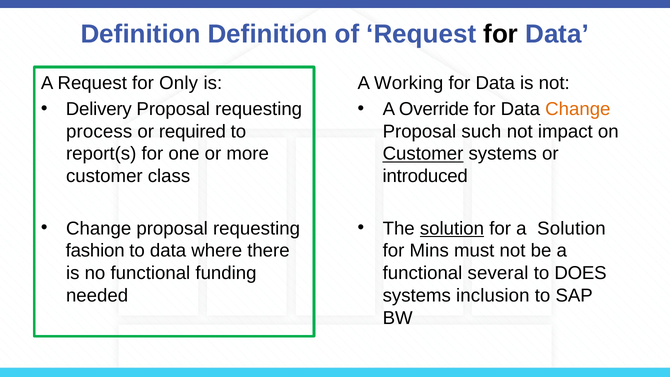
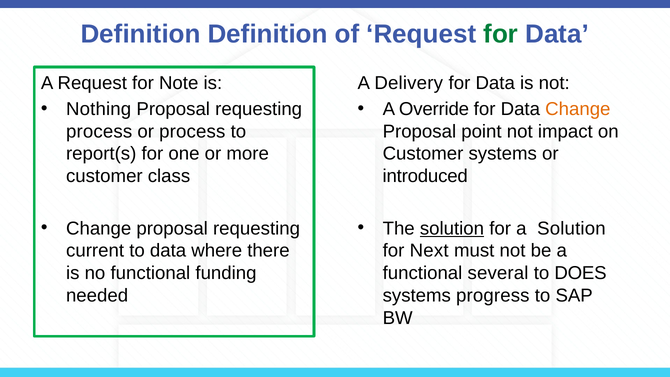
for at (501, 34) colour: black -> green
Only: Only -> Note
Working: Working -> Delivery
Delivery: Delivery -> Nothing
or required: required -> process
such: such -> point
Customer at (423, 154) underline: present -> none
fashion: fashion -> current
Mins: Mins -> Next
inclusion: inclusion -> progress
